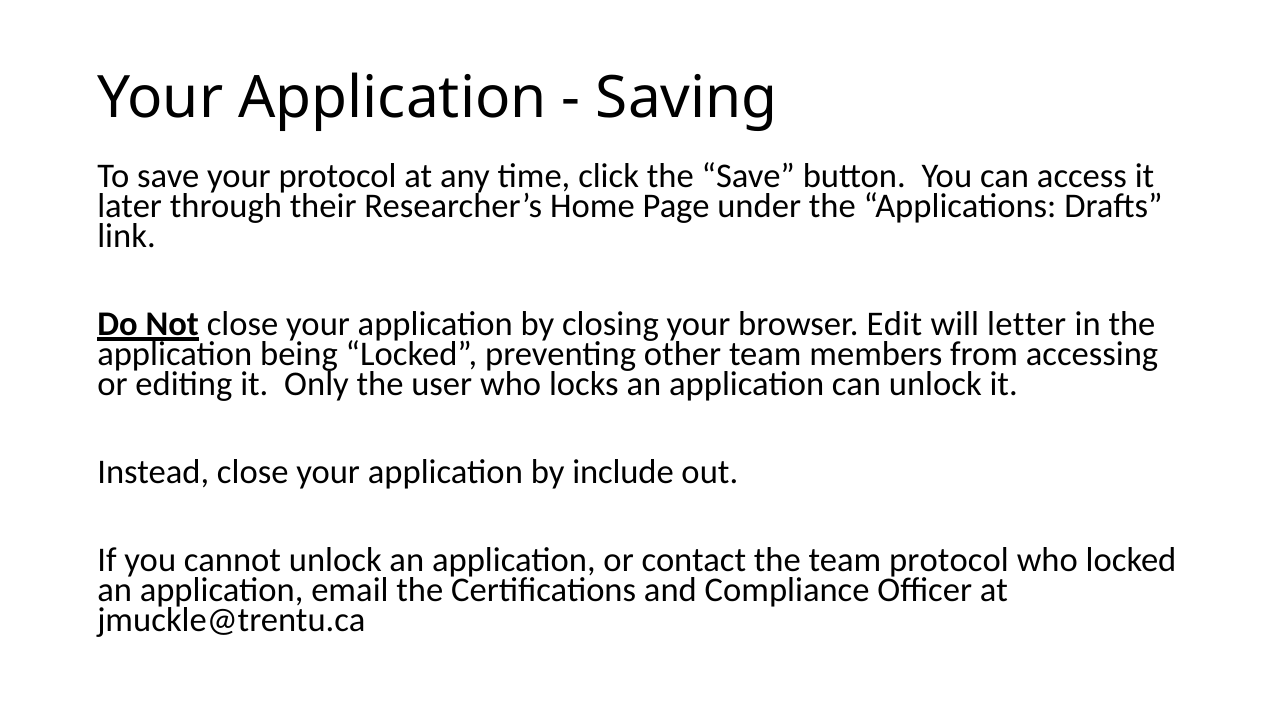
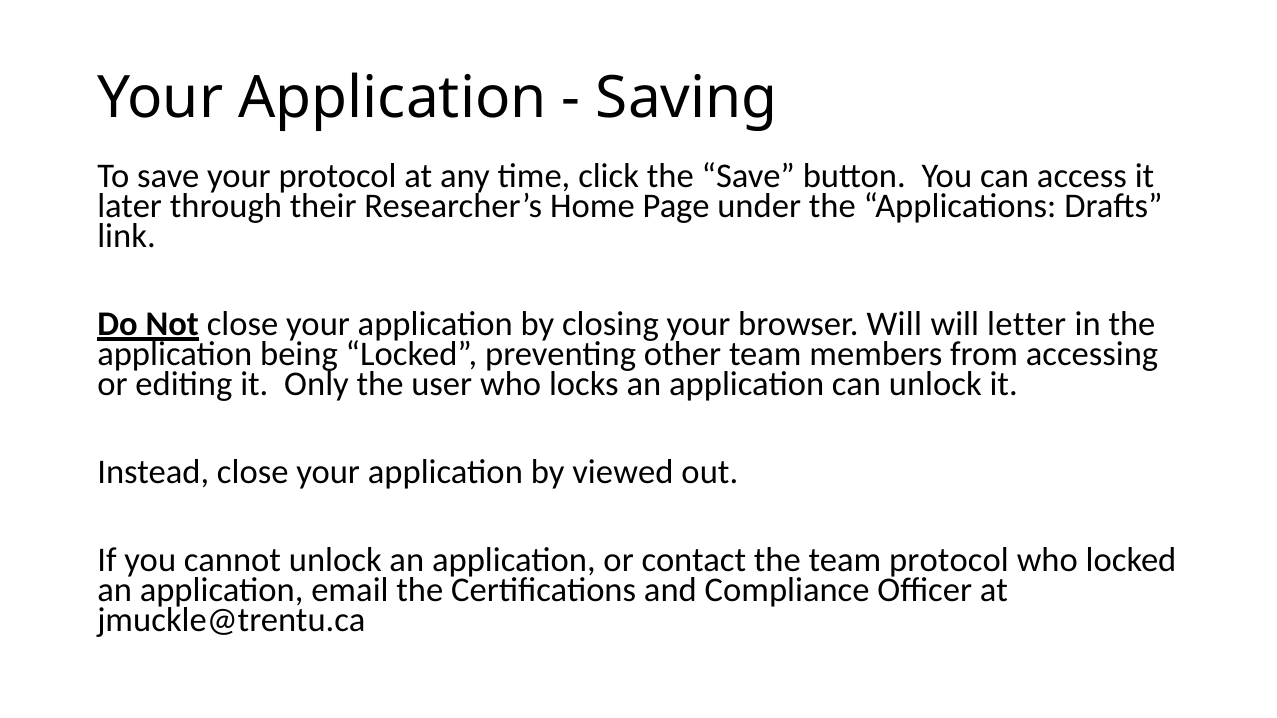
browser Edit: Edit -> Will
include: include -> viewed
